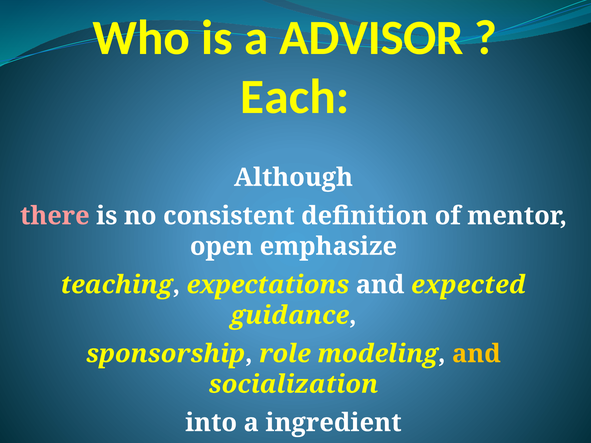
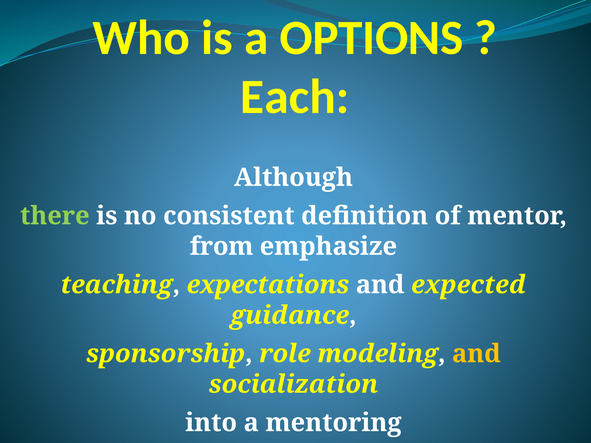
ADVISOR: ADVISOR -> OPTIONS
there colour: pink -> light green
open: open -> from
ingredient: ingredient -> mentoring
